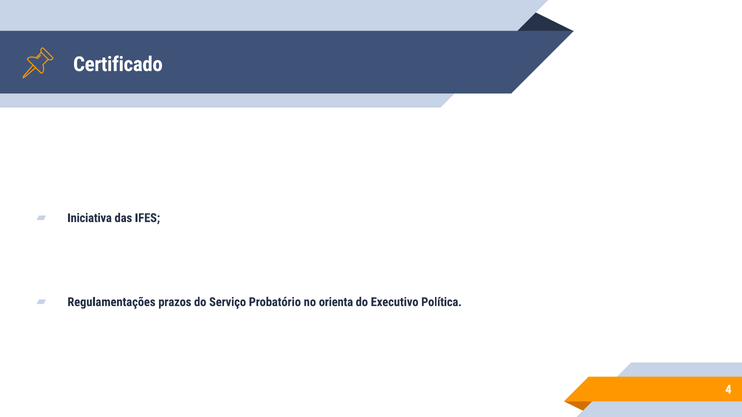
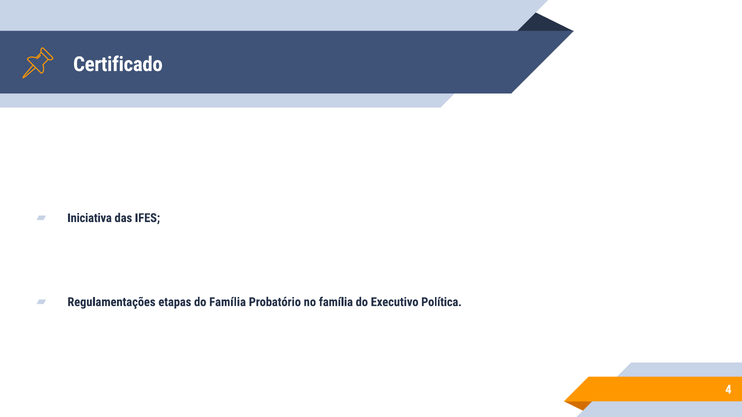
prazos: prazos -> etapas
do Serviço: Serviço -> Família
no orienta: orienta -> família
